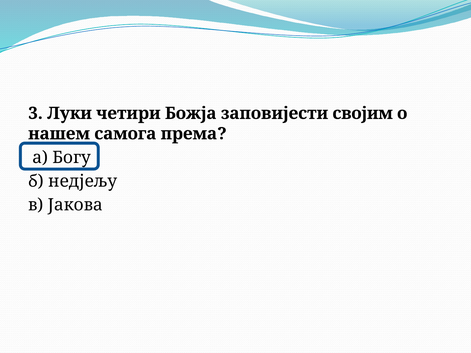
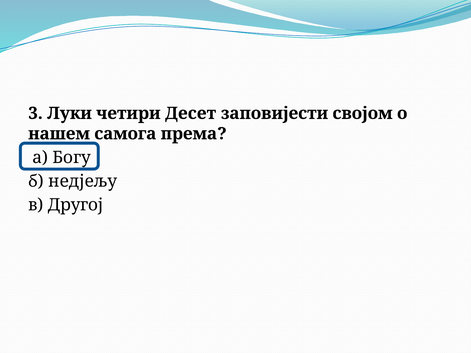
Божја: Божја -> Десет
својим: својим -> својом
Јакова: Јакова -> Другој
